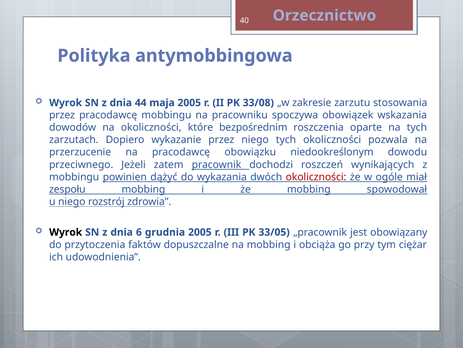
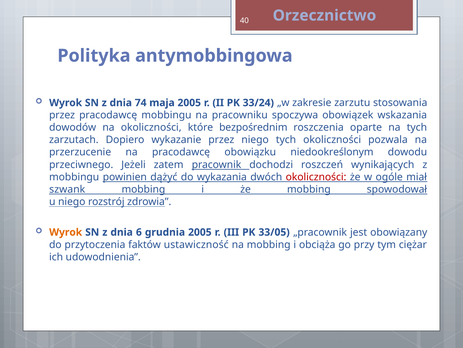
44: 44 -> 74
33/08: 33/08 -> 33/24
zespołu: zespołu -> szwank
Wyrok at (66, 232) colour: black -> orange
dopuszczalne: dopuszczalne -> ustawiczność
